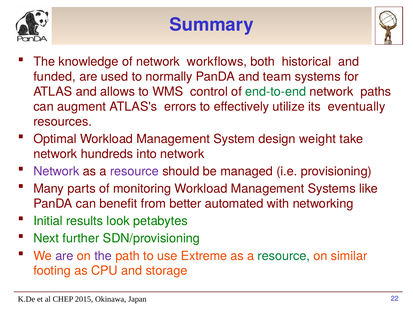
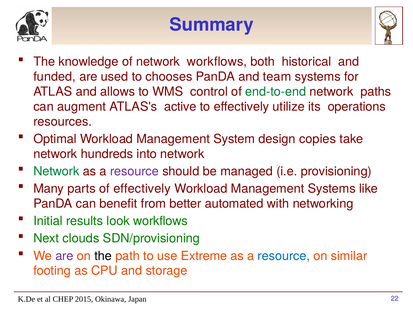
normally: normally -> chooses
errors: errors -> active
eventually: eventually -> operations
weight: weight -> copies
Network at (56, 172) colour: purple -> green
of monitoring: monitoring -> effectively
look petabytes: petabytes -> workflows
further: further -> clouds
the at (103, 257) colour: purple -> black
resource at (284, 257) colour: green -> blue
